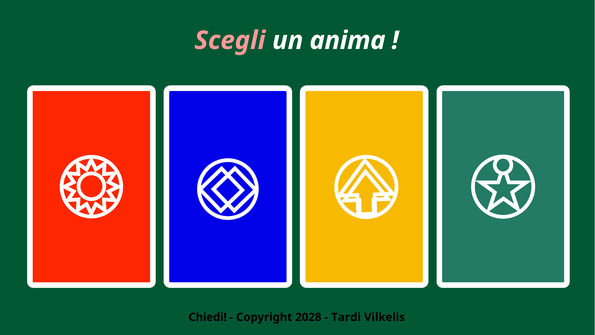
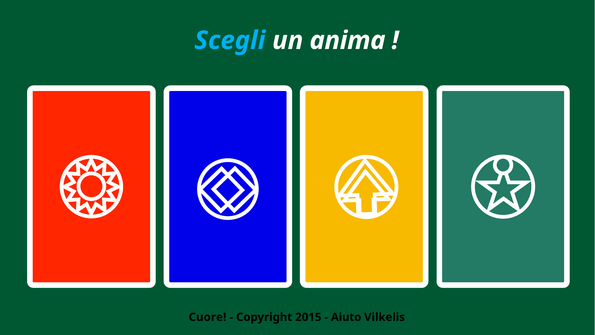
Scegli colour: pink -> light blue
Chiedi: Chiedi -> Cuore
2028: 2028 -> 2015
Tardi: Tardi -> Aiuto
